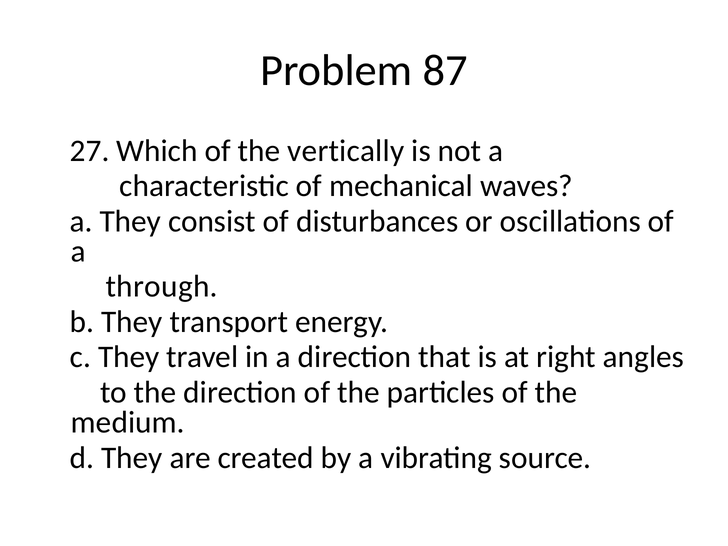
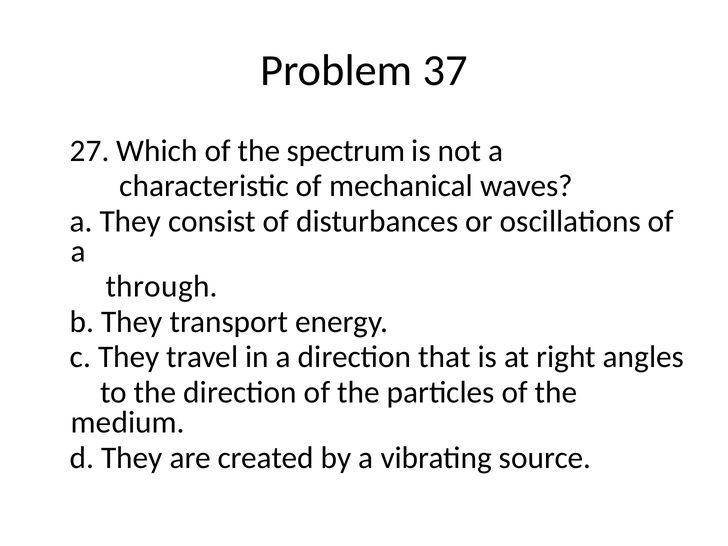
87: 87 -> 37
vertically: vertically -> spectrum
